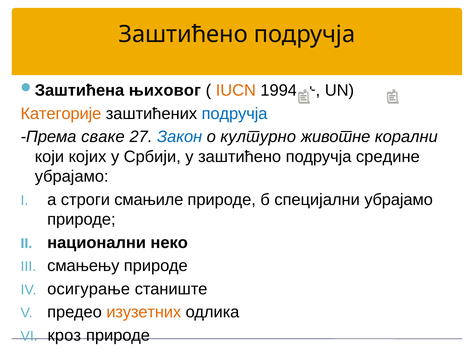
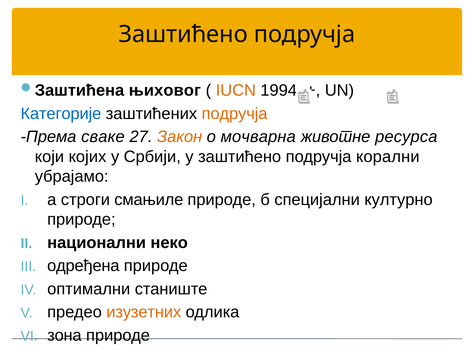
Категорије colour: orange -> blue
подручја at (235, 114) colour: blue -> orange
Закон colour: blue -> orange
културно: културно -> мочварна
корални: корални -> ресурса
средине: средине -> корални
специјални убрајамо: убрајамо -> културно
смањењу: смањењу -> одређена
осигурање: осигурање -> оптимални
кроз: кроз -> зона
